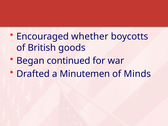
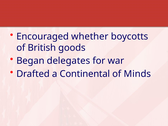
continued: continued -> delegates
Minutemen: Minutemen -> Continental
